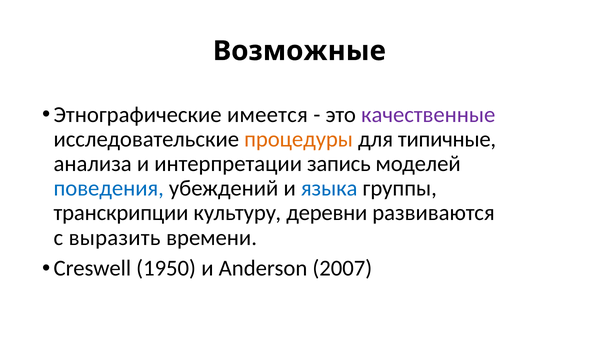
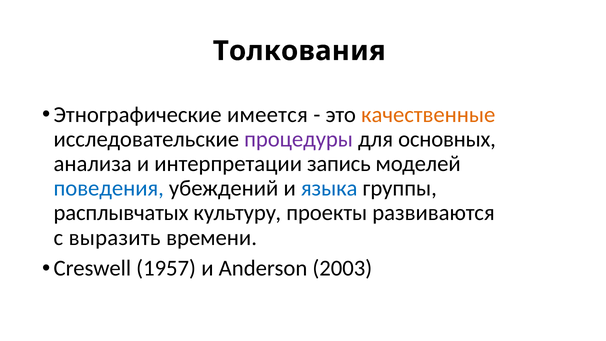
Возможные: Возможные -> Толкования
качественные colour: purple -> orange
процедуры colour: orange -> purple
типичные: типичные -> основных
транскрипции: транскрипции -> расплывчатых
деревни: деревни -> проекты
1950: 1950 -> 1957
2007: 2007 -> 2003
